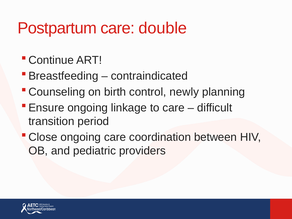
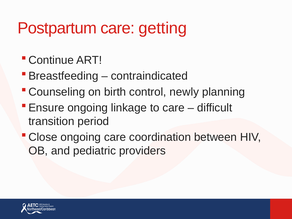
double: double -> getting
